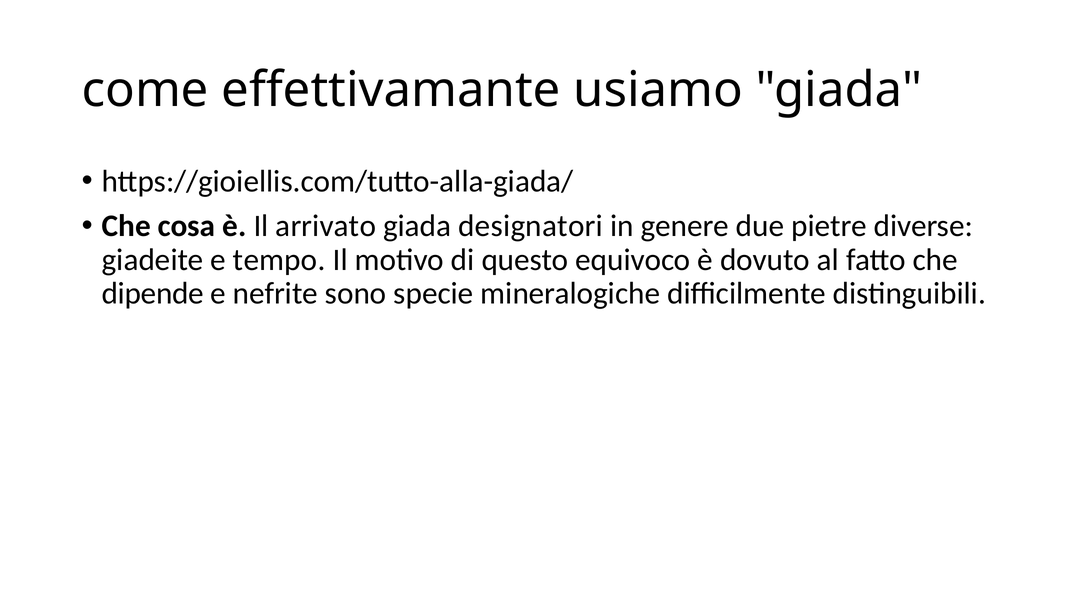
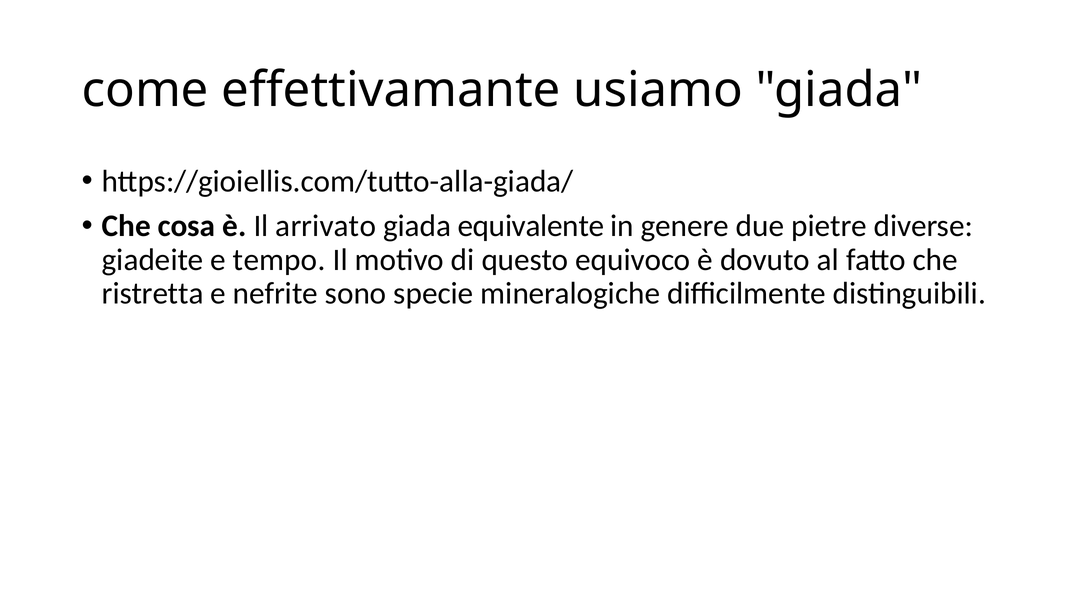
designatori: designatori -> equivalente
dipende: dipende -> ristretta
